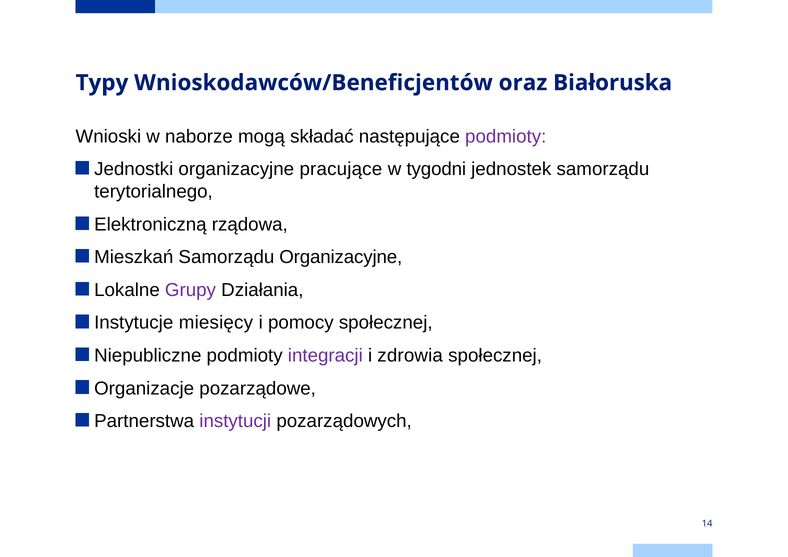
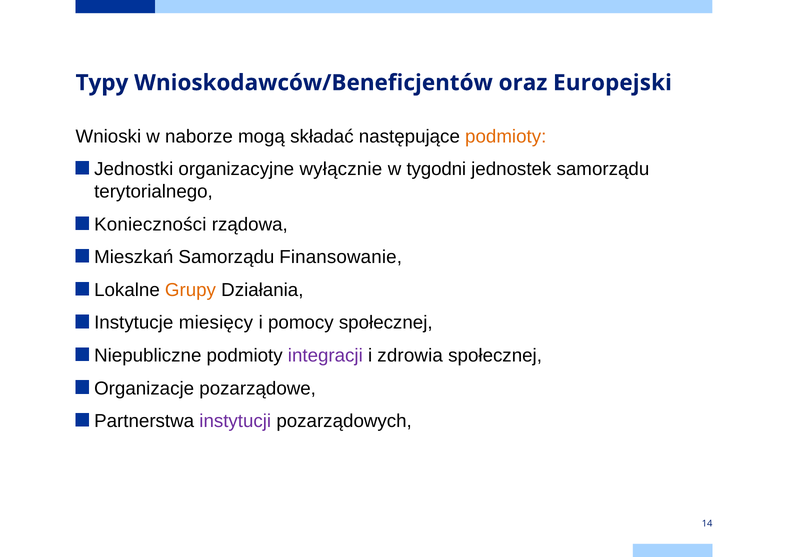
Białoruska: Białoruska -> Europejski
podmioty at (506, 136) colour: purple -> orange
pracujące: pracujące -> wyłącznie
Elektroniczną: Elektroniczną -> Konieczności
Samorządu Organizacyjne: Organizacyjne -> Finansowanie
Grupy colour: purple -> orange
